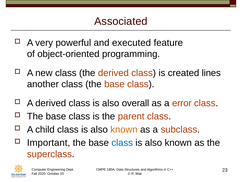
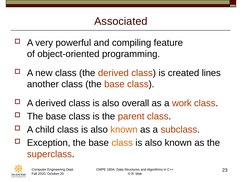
executed: executed -> compiling
error: error -> work
Important: Important -> Exception
class at (122, 142) colour: blue -> orange
